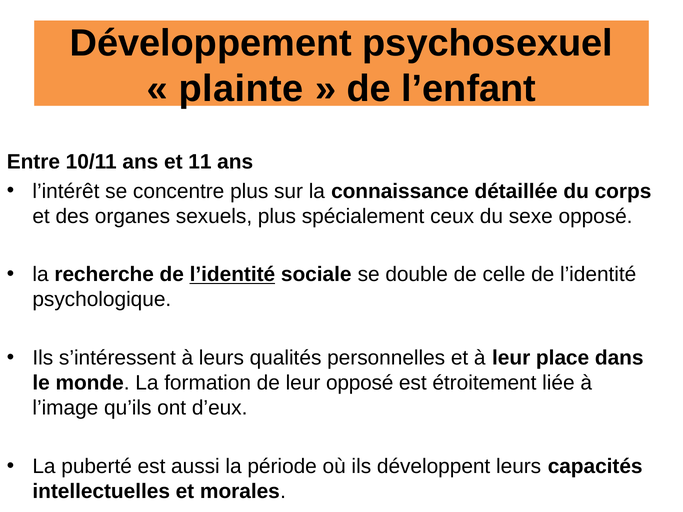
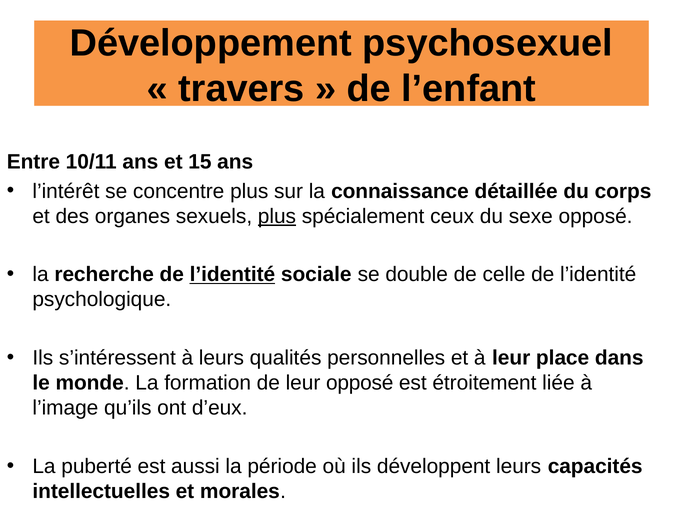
plainte: plainte -> travers
11: 11 -> 15
plus at (277, 216) underline: none -> present
